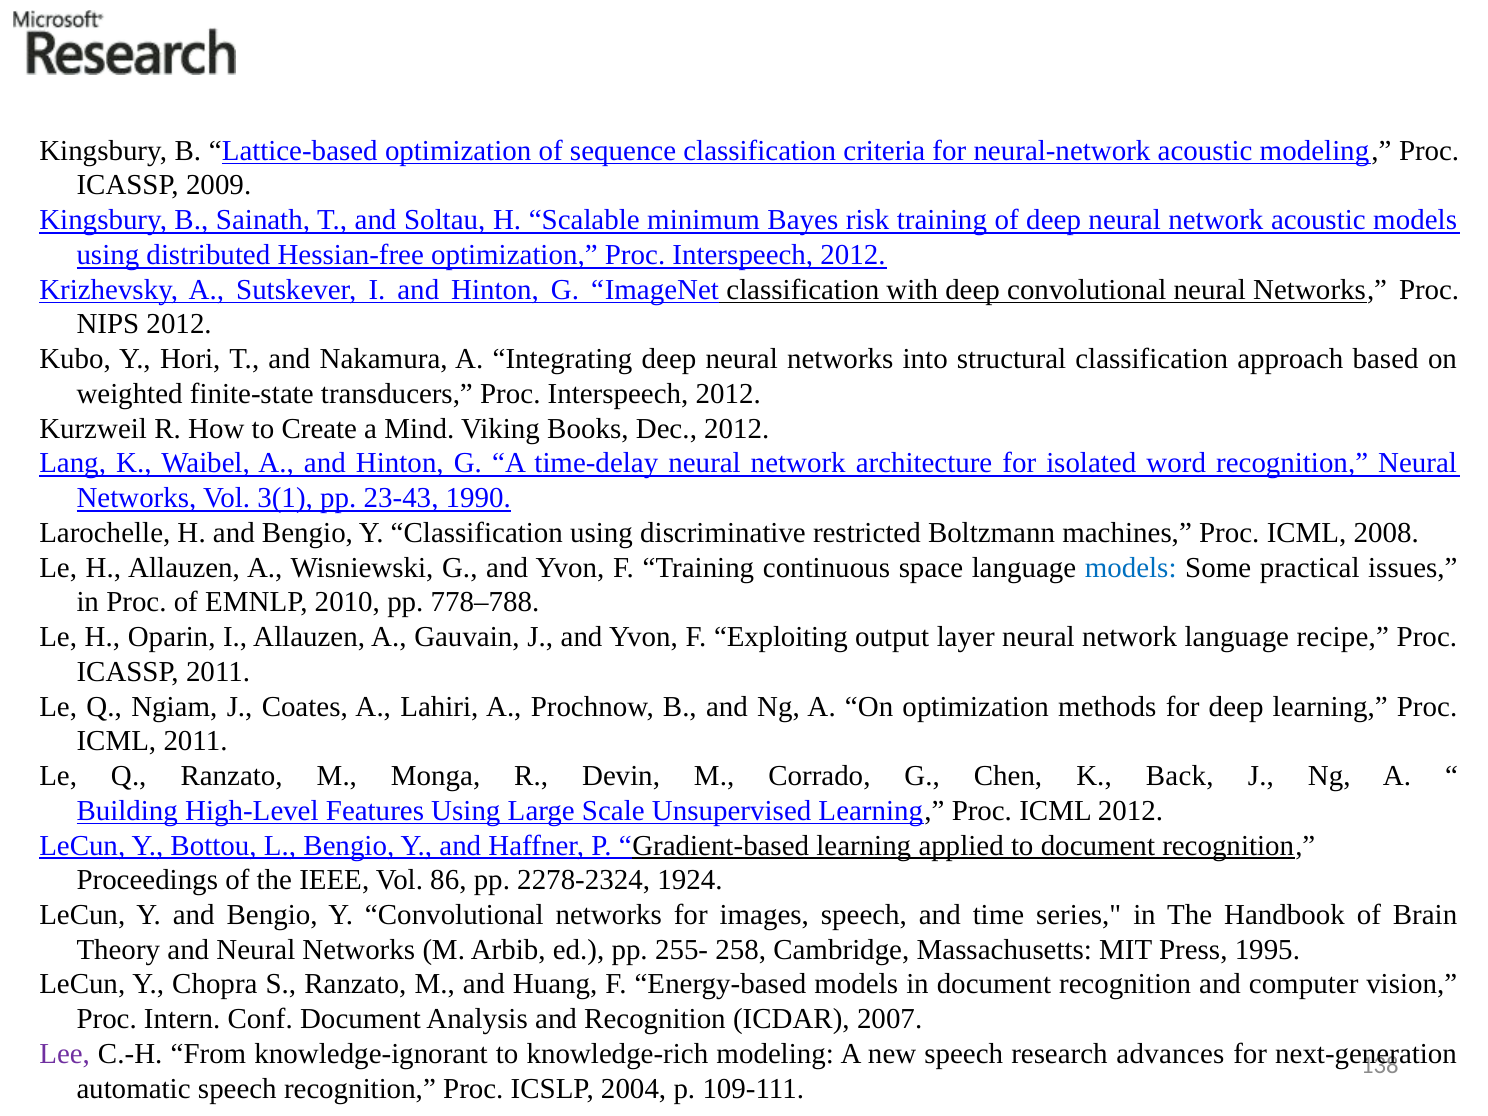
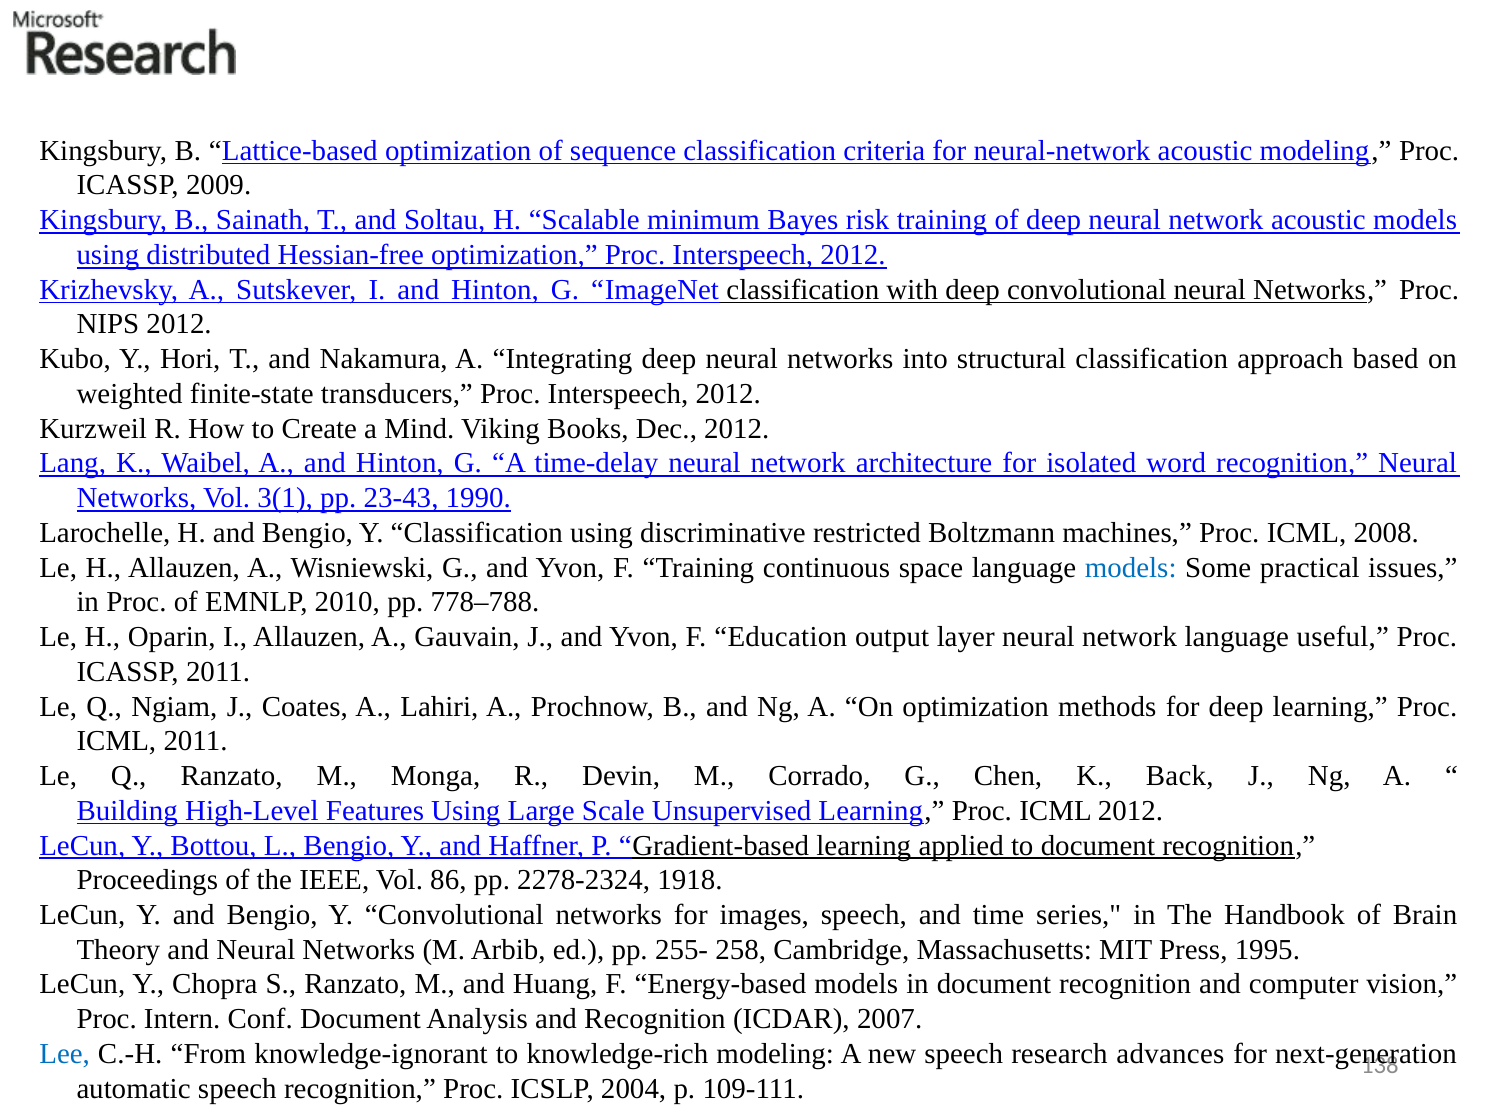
Exploiting: Exploiting -> Education
recipe: recipe -> useful
1924: 1924 -> 1918
Lee colour: purple -> blue
